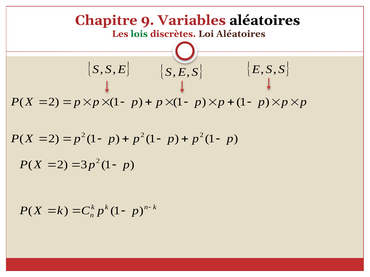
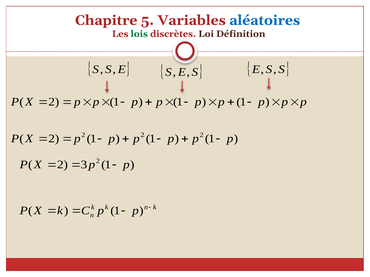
9: 9 -> 5
aléatoires at (265, 20) colour: black -> blue
Loi Aléatoires: Aléatoires -> Définition
